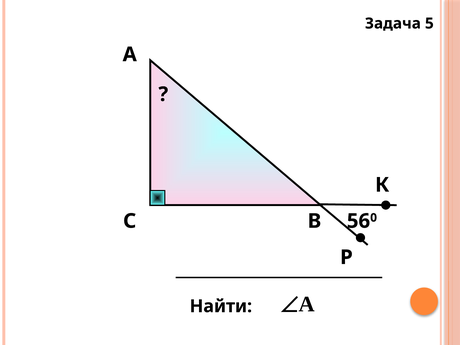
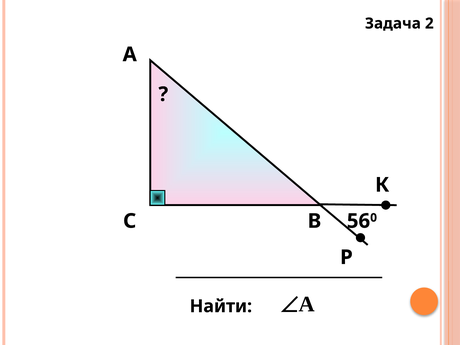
5: 5 -> 2
